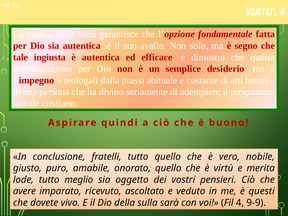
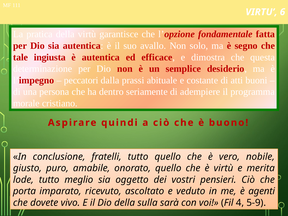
teologali: teologali -> peccatori
divino: divino -> dentro
avere: avere -> porta
questi: questi -> agenti
9-9: 9-9 -> 5-9
